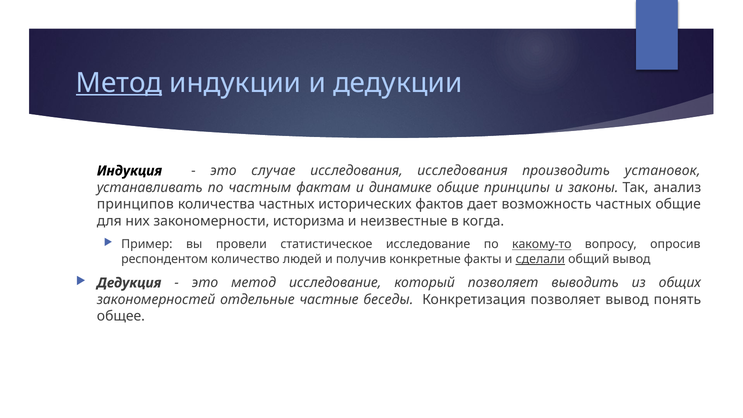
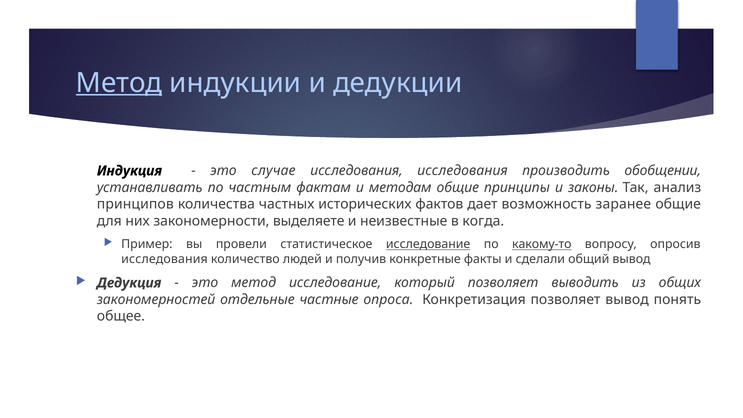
установок: установок -> обобщении
динамике: динамике -> методам
возможность частных: частных -> заранее
историзма: историзма -> выделяете
исследование at (428, 244) underline: none -> present
респондентом at (165, 259): респондентом -> исследования
сделали underline: present -> none
беседы: беседы -> опроса
